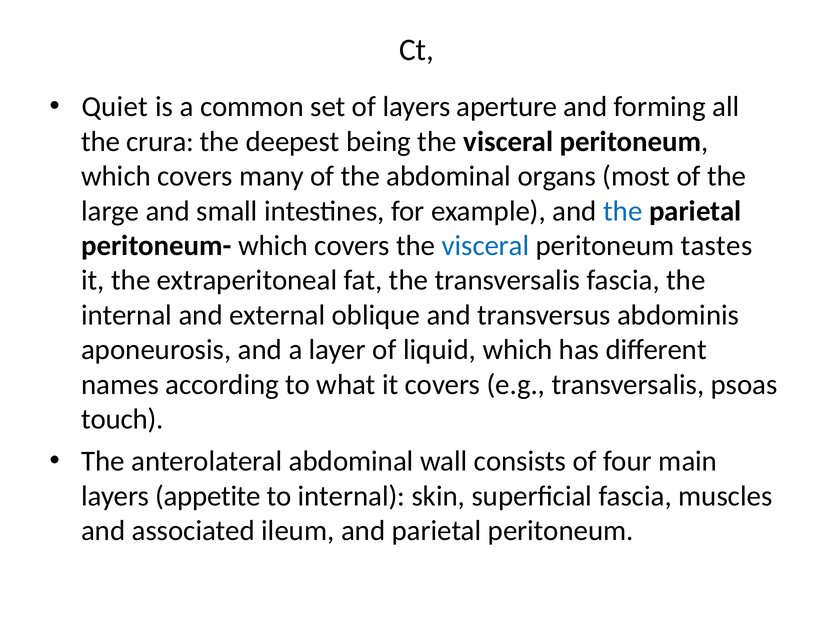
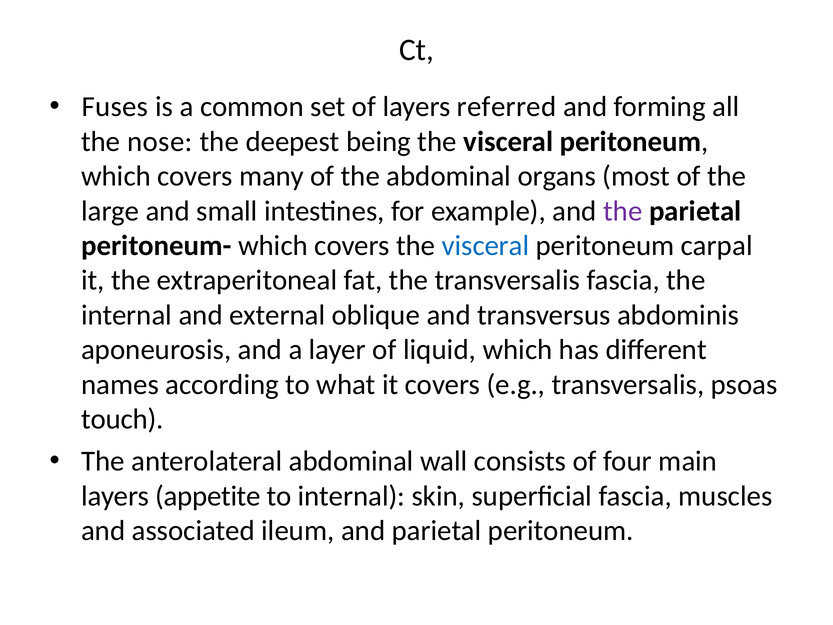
Quiet: Quiet -> Fuses
aperture: aperture -> referred
crura: crura -> nose
the at (623, 211) colour: blue -> purple
tastes: tastes -> carpal
